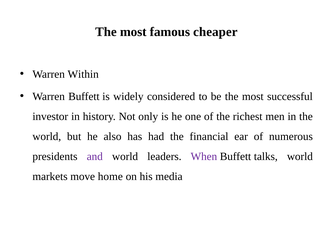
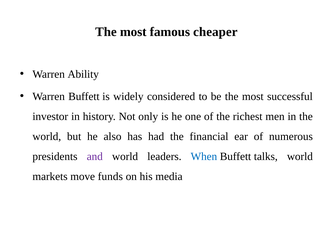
Within: Within -> Ability
When colour: purple -> blue
home: home -> funds
